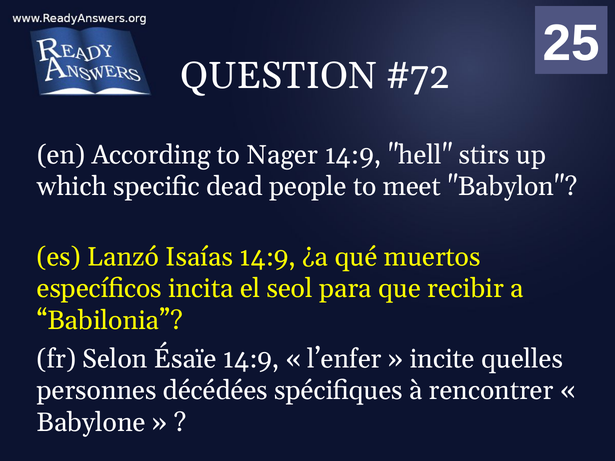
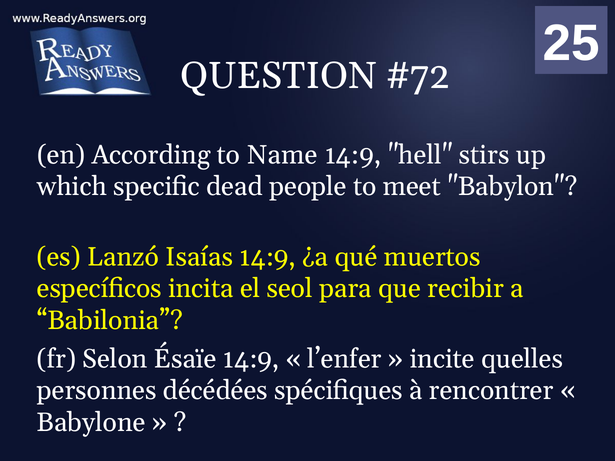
Nager: Nager -> Name
